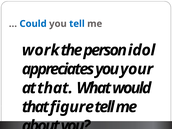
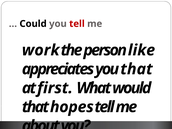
Could colour: blue -> black
tell at (77, 24) colour: blue -> red
idol: idol -> like
you your: your -> that
at that: that -> first
figure: figure -> hopes
